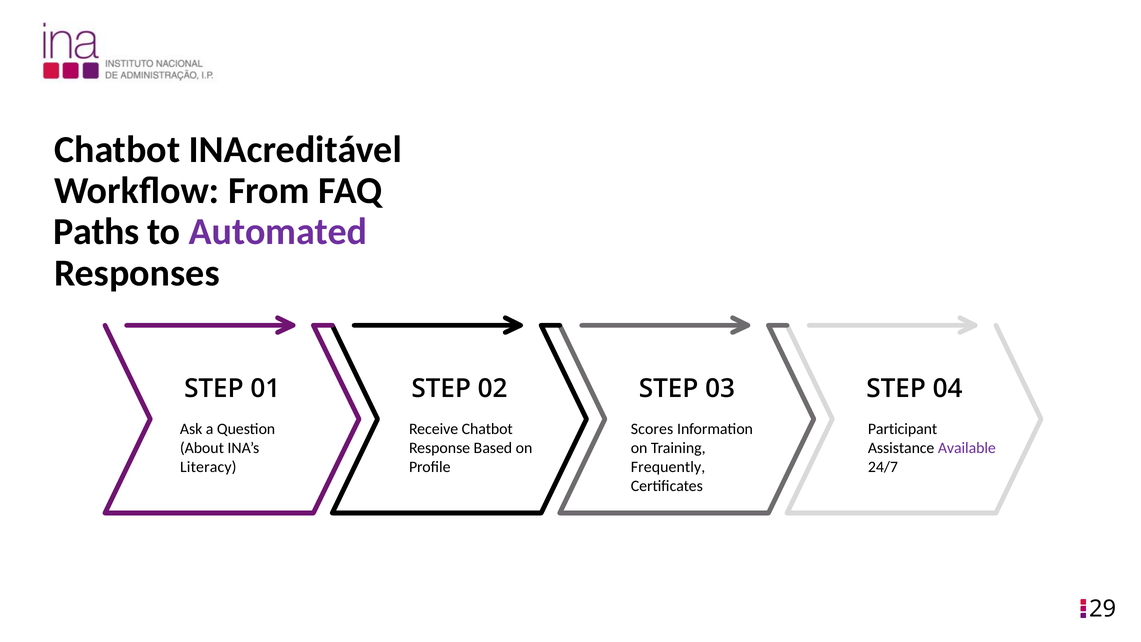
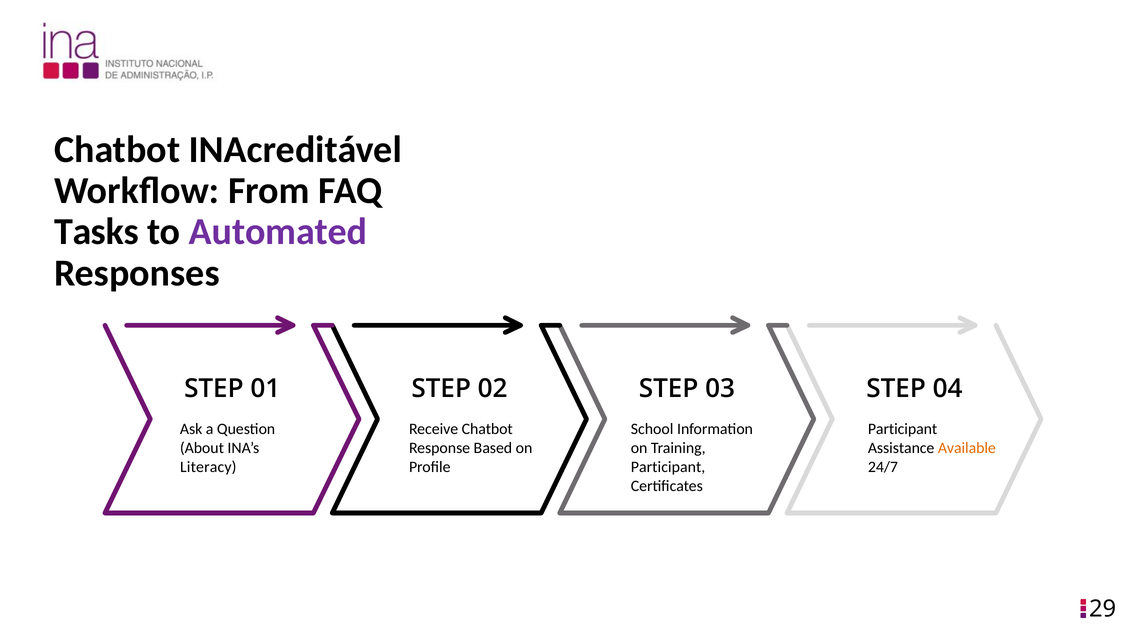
Paths: Paths -> Tasks
Scores: Scores -> School
Available colour: purple -> orange
Frequently at (668, 467): Frequently -> Participant
